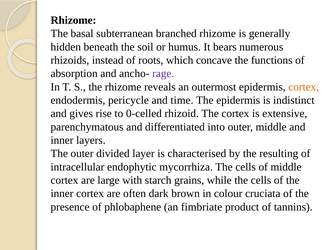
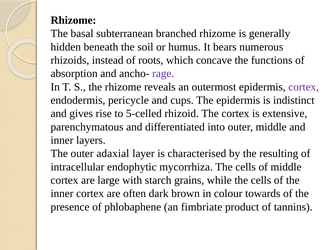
cortex at (304, 87) colour: orange -> purple
time: time -> cups
0-celled: 0-celled -> 5-celled
divided: divided -> adaxial
cruciata: cruciata -> towards
